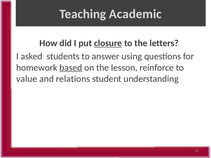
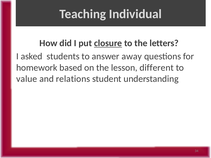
Academic: Academic -> Individual
using: using -> away
based underline: present -> none
reinforce: reinforce -> different
